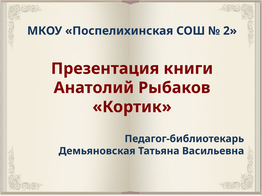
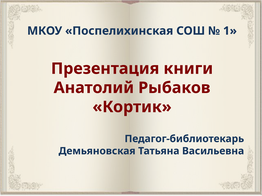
2: 2 -> 1
